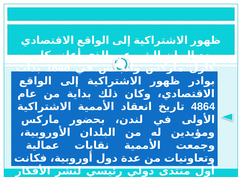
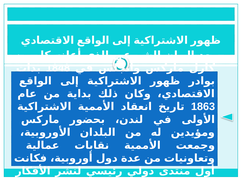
4864: 4864 -> 1863
